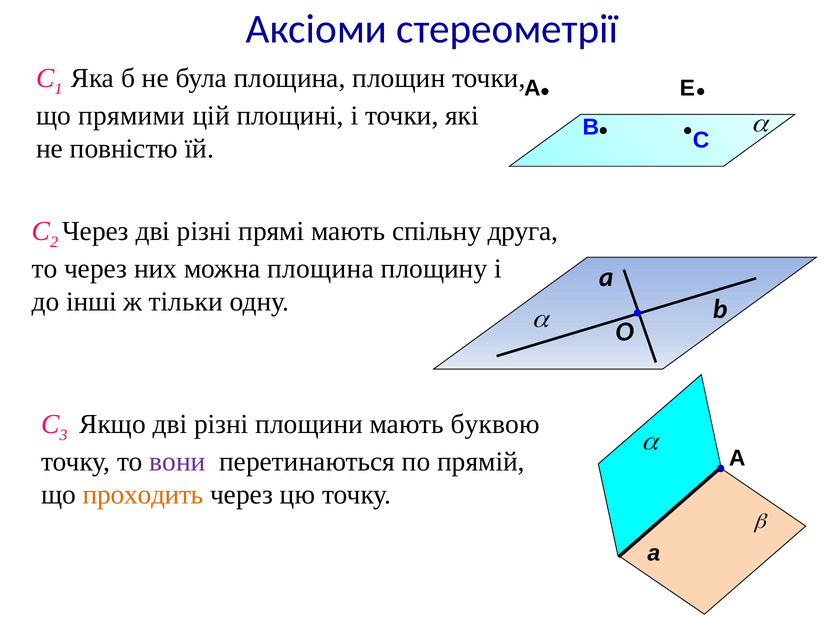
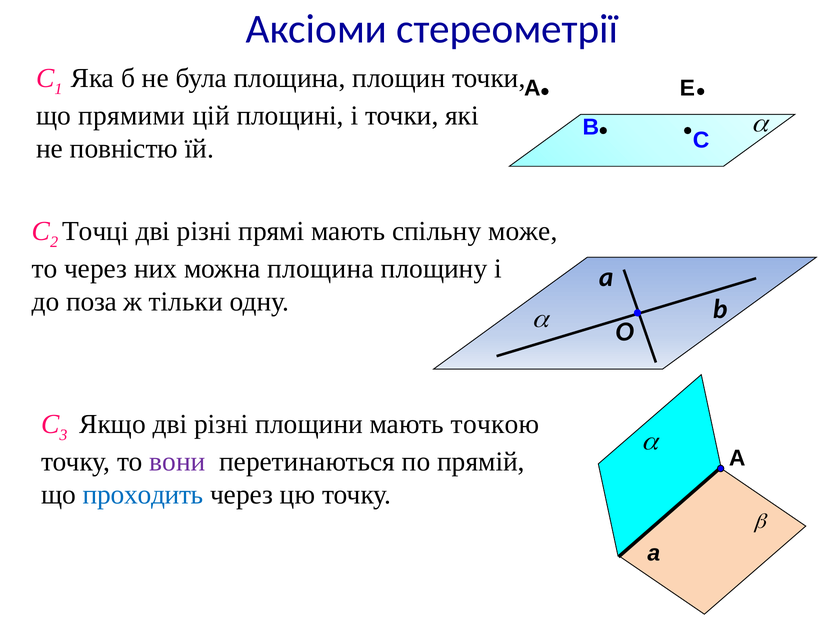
Через at (95, 231): Через -> Точці
друга: друга -> може
інші: інші -> поза
буквою: буквою -> точкою
проходить colour: orange -> blue
